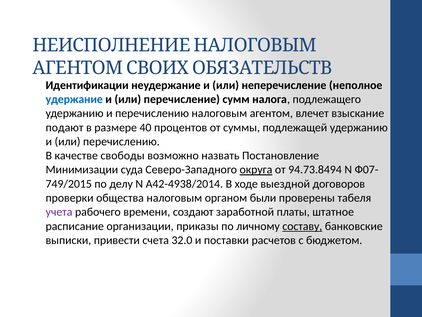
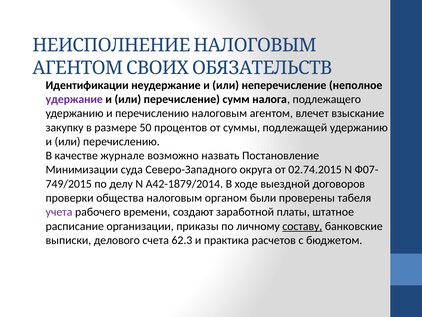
удержание colour: blue -> purple
подают: подают -> закупку
40: 40 -> 50
свободы: свободы -> журнале
округа underline: present -> none
94.73.8494: 94.73.8494 -> 02.74.2015
А42-4938/2014: А42-4938/2014 -> А42-1879/2014
привести: привести -> делового
32.0: 32.0 -> 62.3
поставки: поставки -> практика
